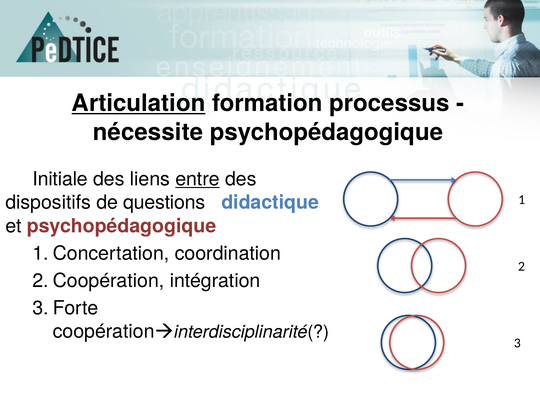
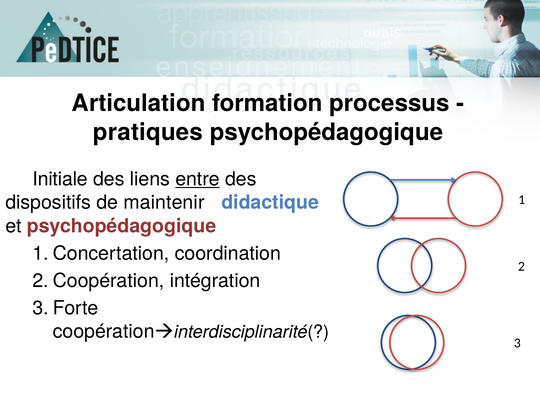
Articulation underline: present -> none
nécessite: nécessite -> pratiques
questions: questions -> maintenir
